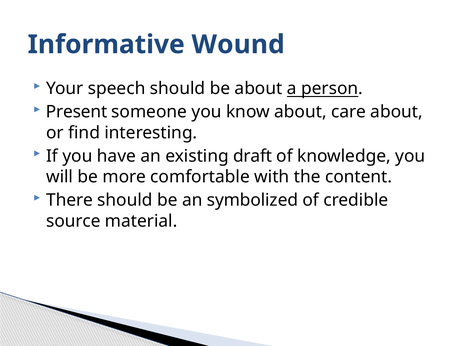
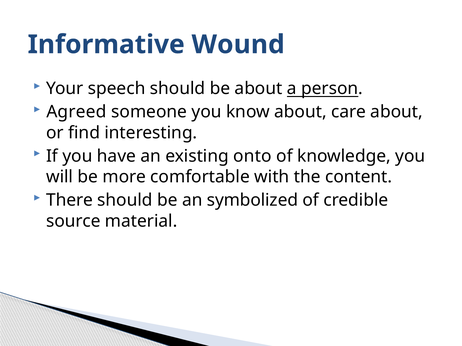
Present: Present -> Agreed
draft: draft -> onto
